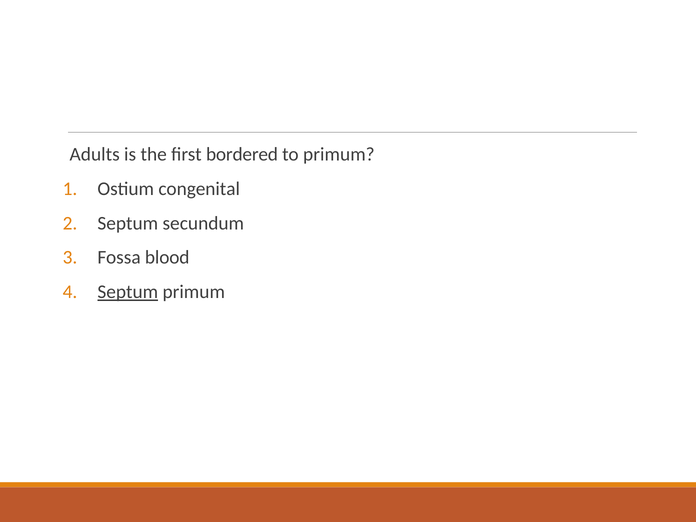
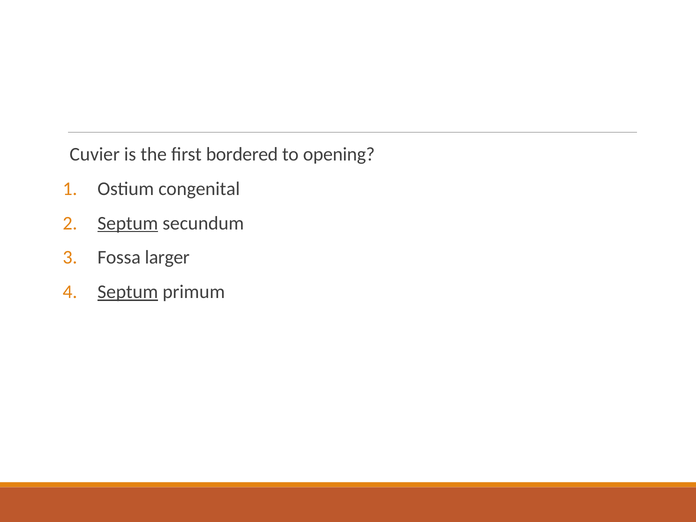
Adults: Adults -> Cuvier
to primum: primum -> opening
Septum at (128, 223) underline: none -> present
blood: blood -> larger
